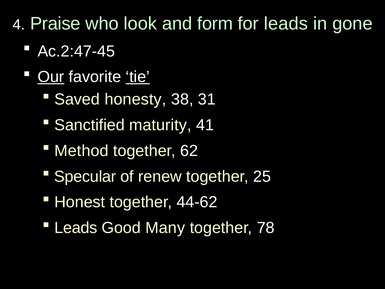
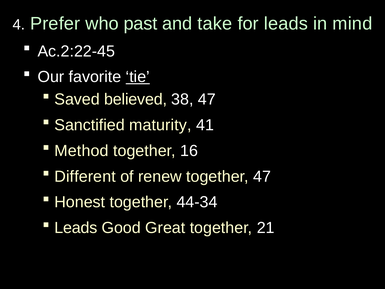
Praise: Praise -> Prefer
look: look -> past
form: form -> take
gone: gone -> mind
Ac.2:47-45: Ac.2:47-45 -> Ac.2:22-45
Our underline: present -> none
honesty: honesty -> believed
38 31: 31 -> 47
62: 62 -> 16
Specular: Specular -> Different
together 25: 25 -> 47
44-62: 44-62 -> 44-34
Many: Many -> Great
78: 78 -> 21
